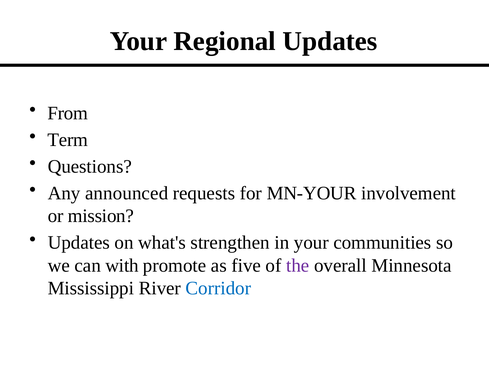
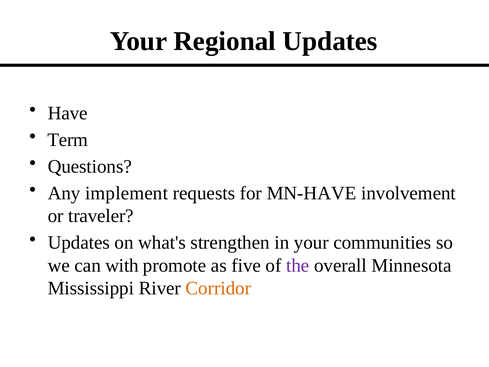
From: From -> Have
announced: announced -> implement
MN-YOUR: MN-YOUR -> MN-HAVE
mission: mission -> traveler
Corridor colour: blue -> orange
